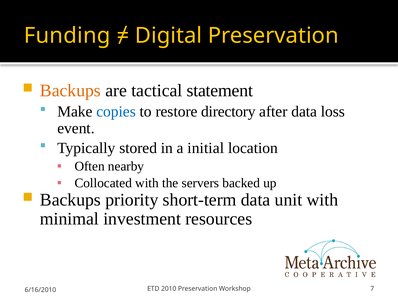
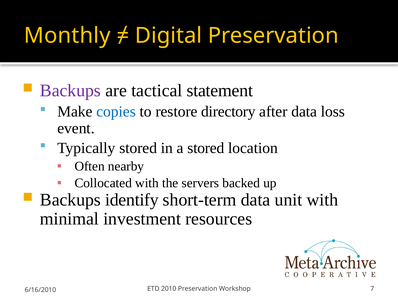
Funding: Funding -> Monthly
Backups at (70, 91) colour: orange -> purple
a initial: initial -> stored
priority: priority -> identify
